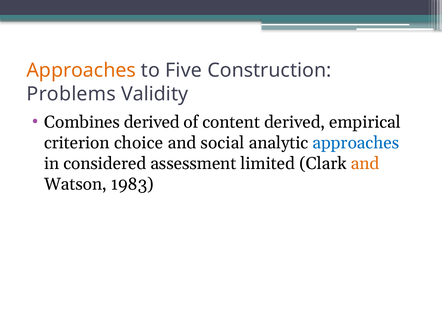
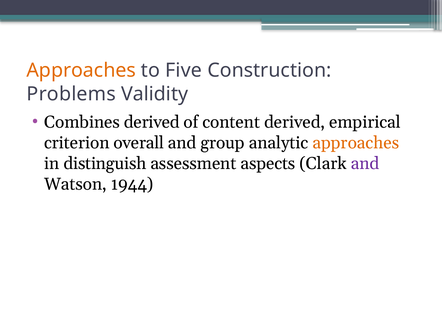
choice: choice -> overall
social: social -> group
approaches at (356, 143) colour: blue -> orange
considered: considered -> distinguish
limited: limited -> aspects
and at (365, 164) colour: orange -> purple
1983: 1983 -> 1944
